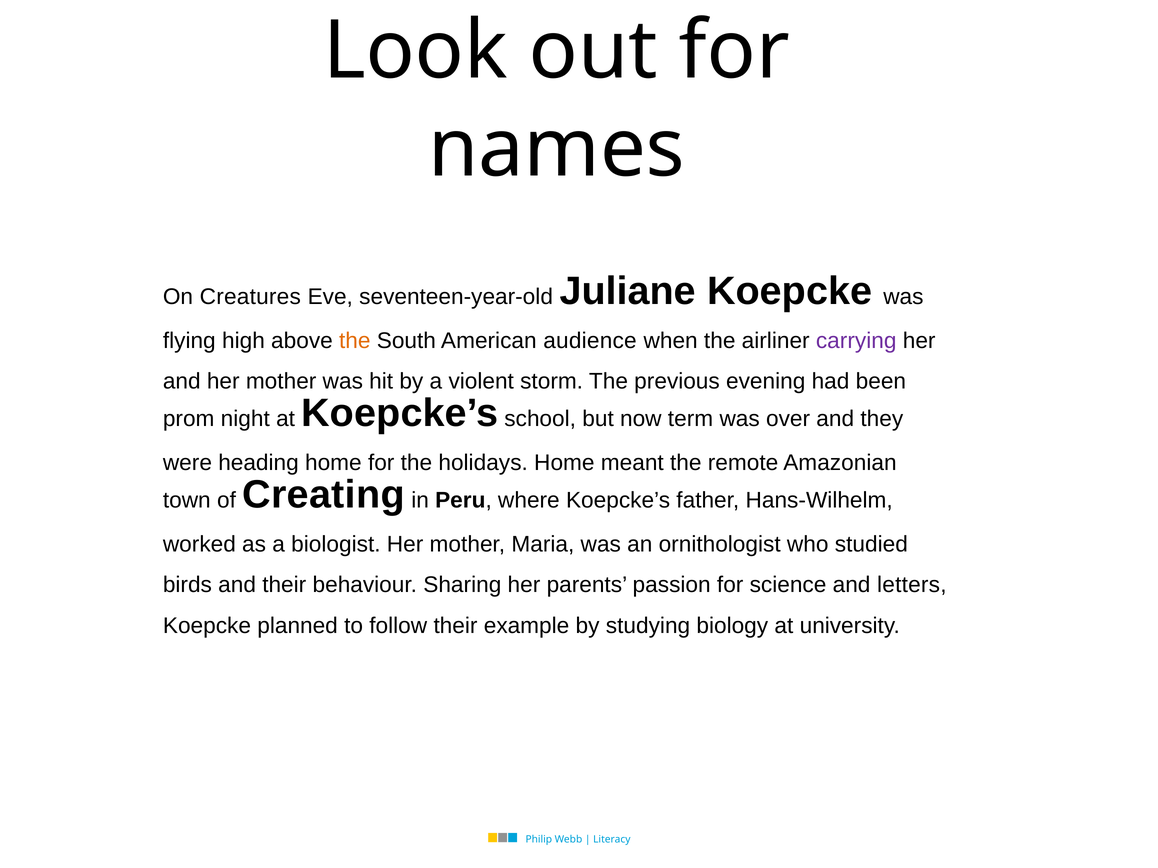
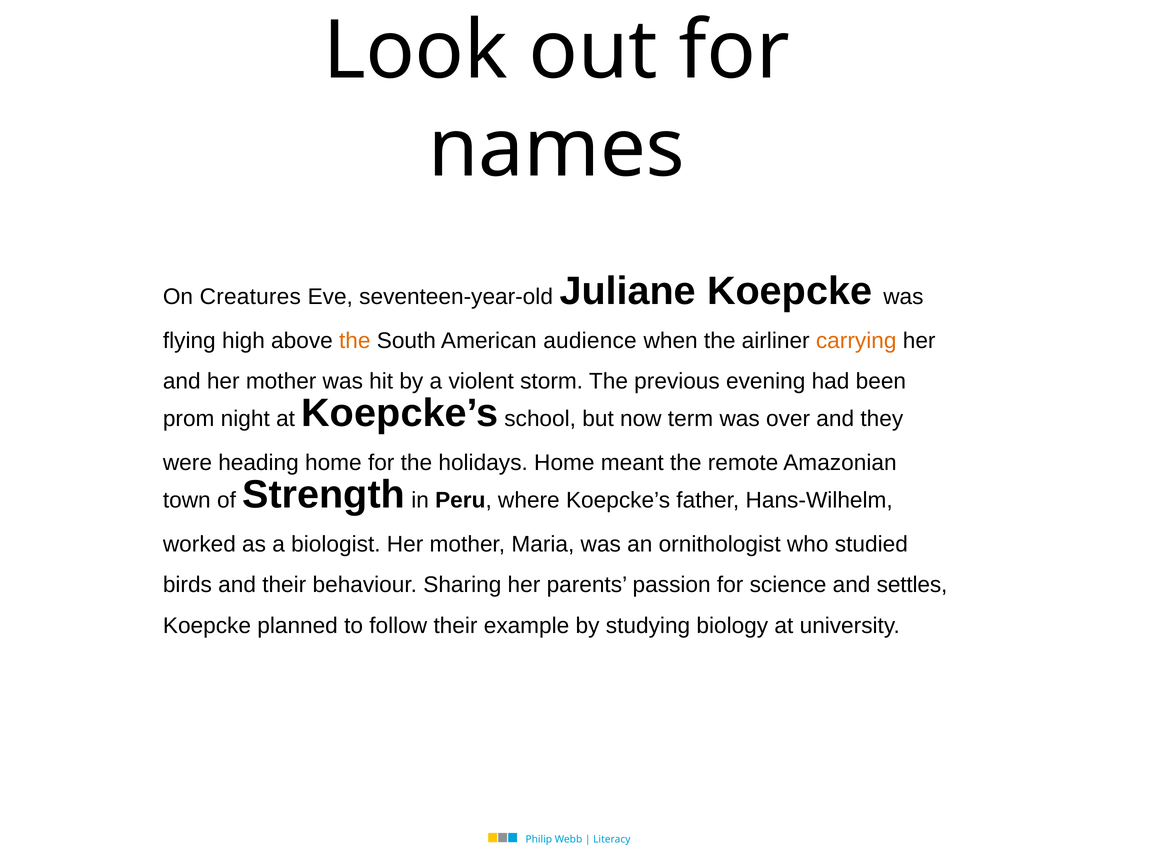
carrying colour: purple -> orange
Creating: Creating -> Strength
letters: letters -> settles
